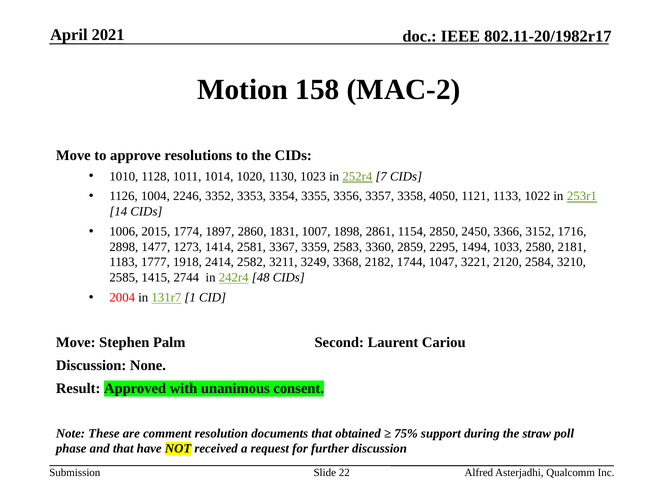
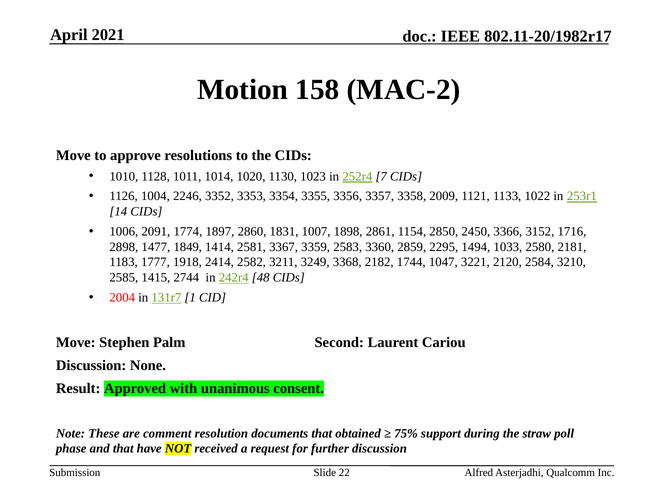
4050: 4050 -> 2009
2015: 2015 -> 2091
1273: 1273 -> 1849
